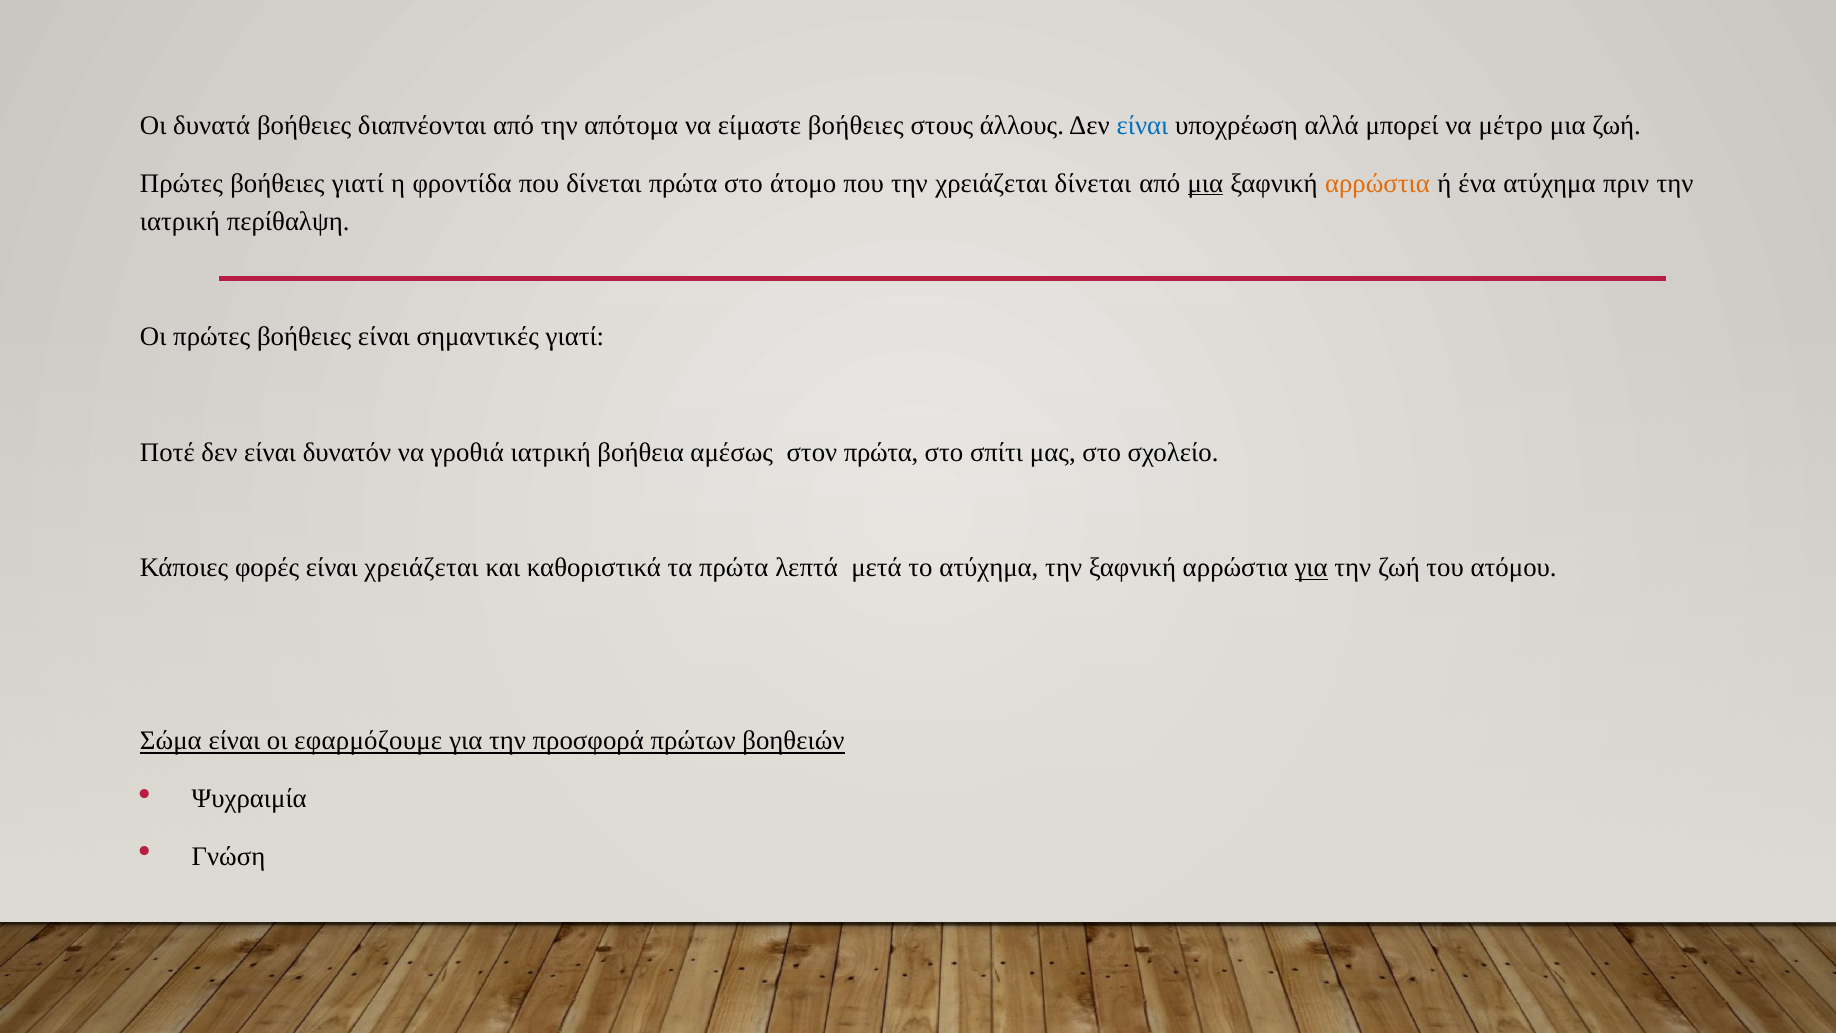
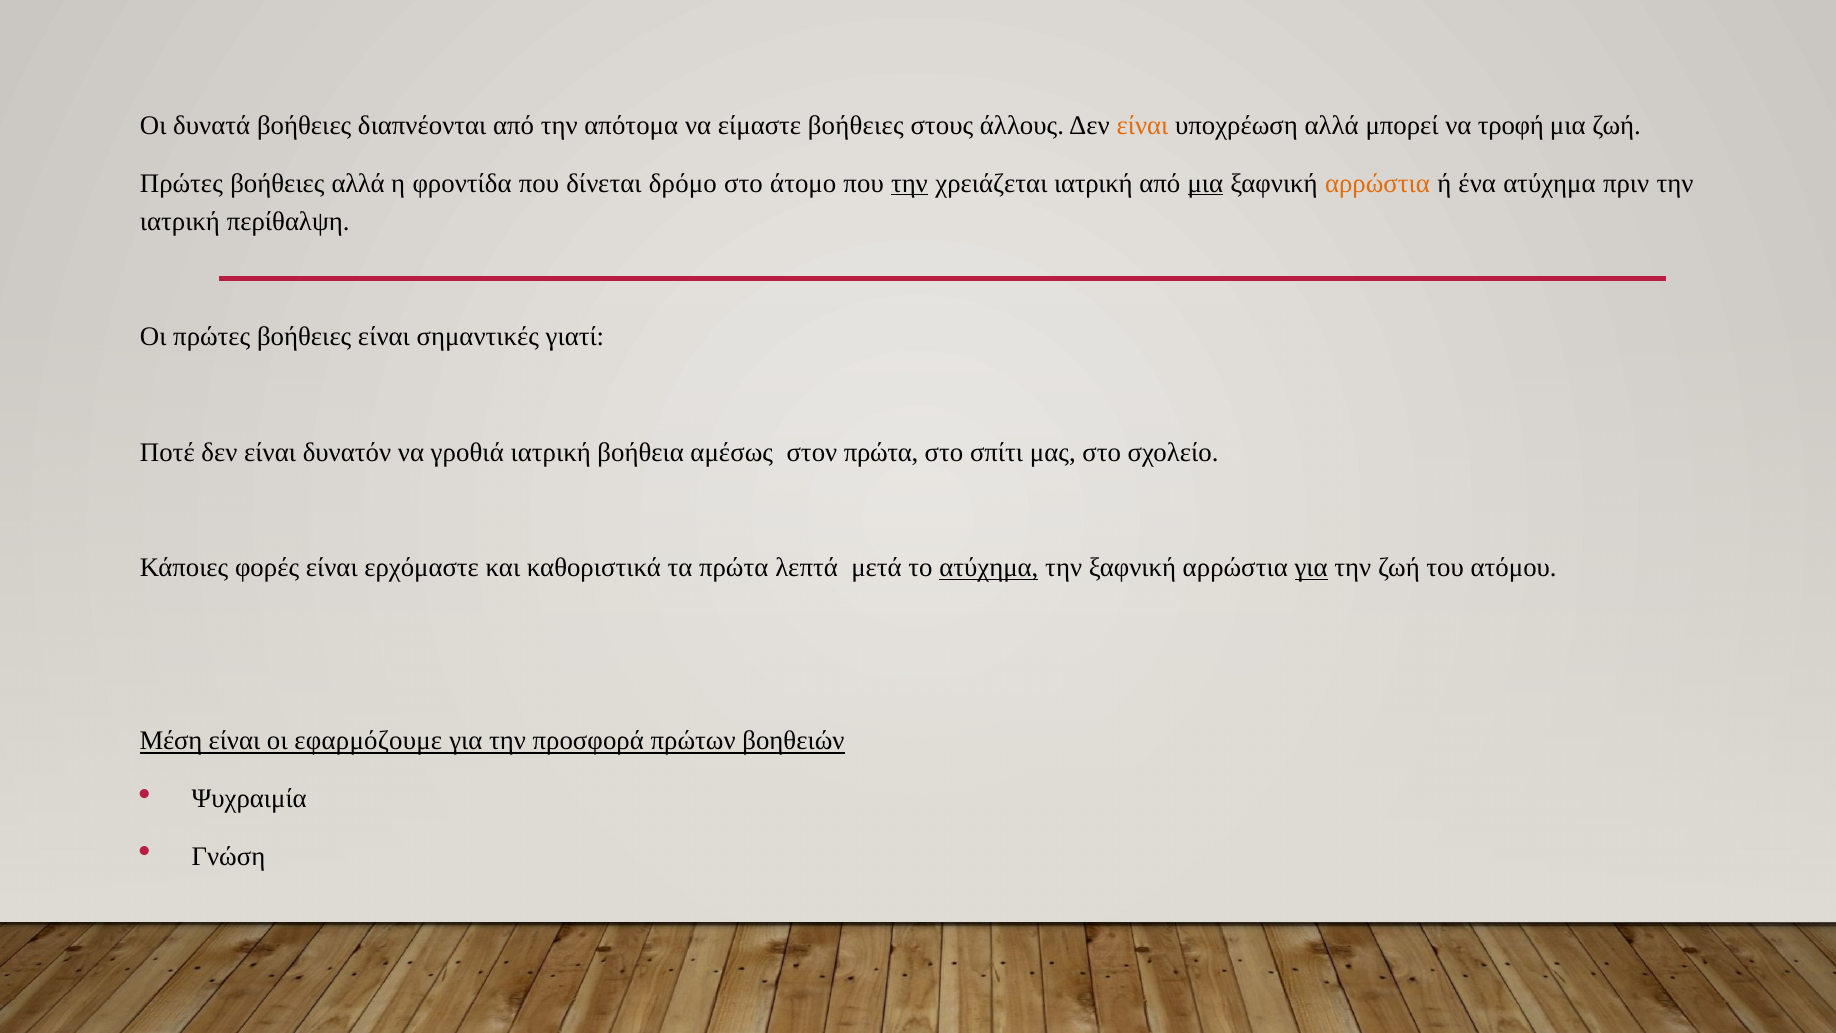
είναι at (1142, 125) colour: blue -> orange
μέτρο: μέτρο -> τροφή
βοήθειες γιατί: γιατί -> αλλά
δίνεται πρώτα: πρώτα -> δρόμο
την at (909, 183) underline: none -> present
χρειάζεται δίνεται: δίνεται -> ιατρική
είναι χρειάζεται: χρειάζεται -> ερχόμαστε
ατύχημα at (989, 568) underline: none -> present
Σώμα: Σώμα -> Μέση
